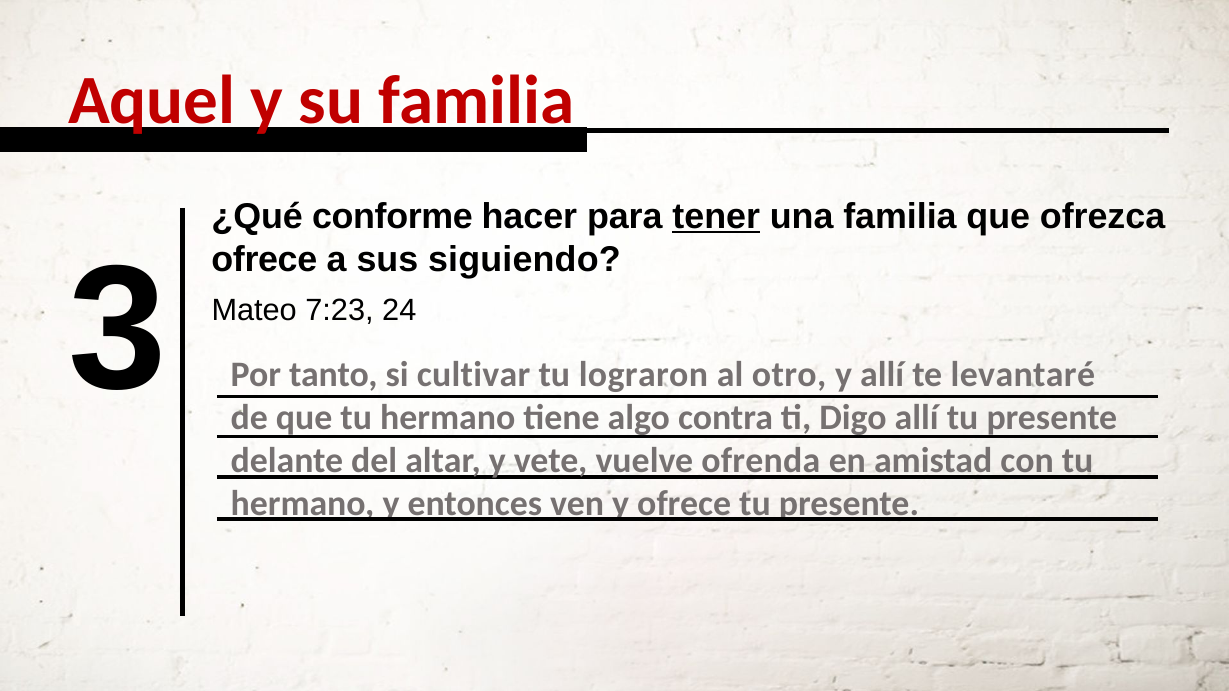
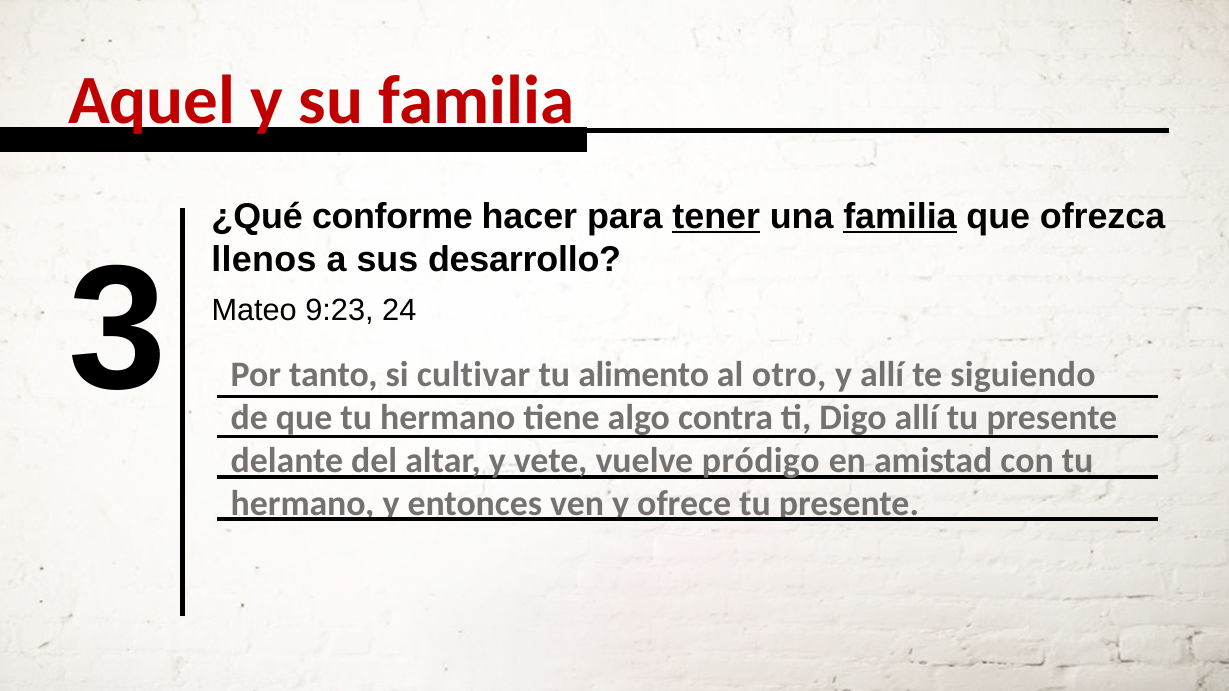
familia at (900, 217) underline: none -> present
ofrece at (264, 260): ofrece -> llenos
siguiendo: siguiendo -> desarrollo
lograron: lograron -> alimento
levantaré: levantaré -> siguiendo
7:23: 7:23 -> 9:23
ofrenda: ofrenda -> pródigo
